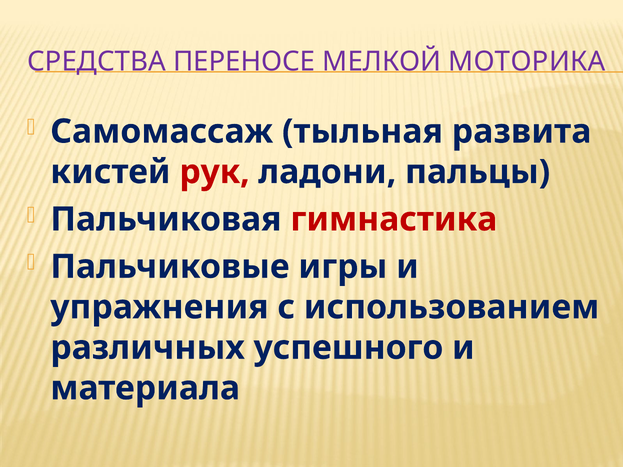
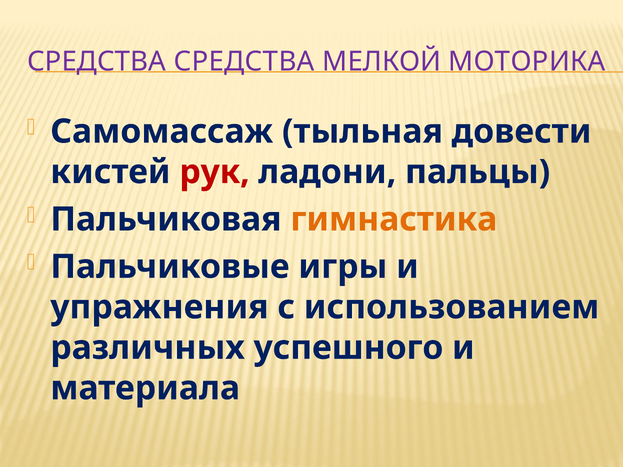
СРЕДСТВА ПЕРЕНОСЕ: ПЕРЕНОСЕ -> СРЕДСТВА
развита: развита -> довести
гимнастика colour: red -> orange
